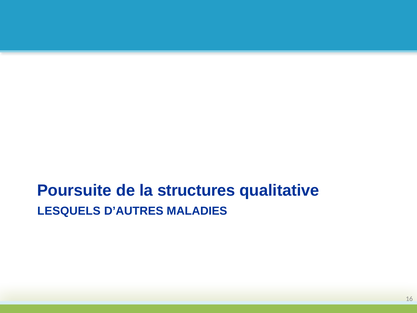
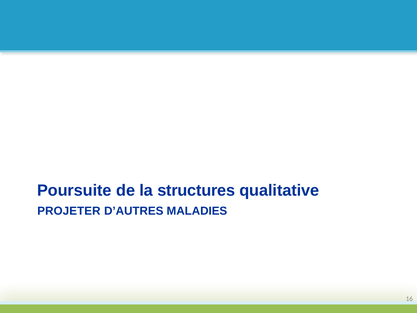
LESQUELS: LESQUELS -> PROJETER
